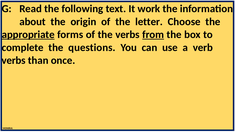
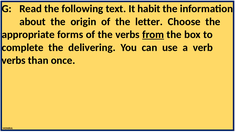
work: work -> habit
appropriate underline: present -> none
questions: questions -> delivering
